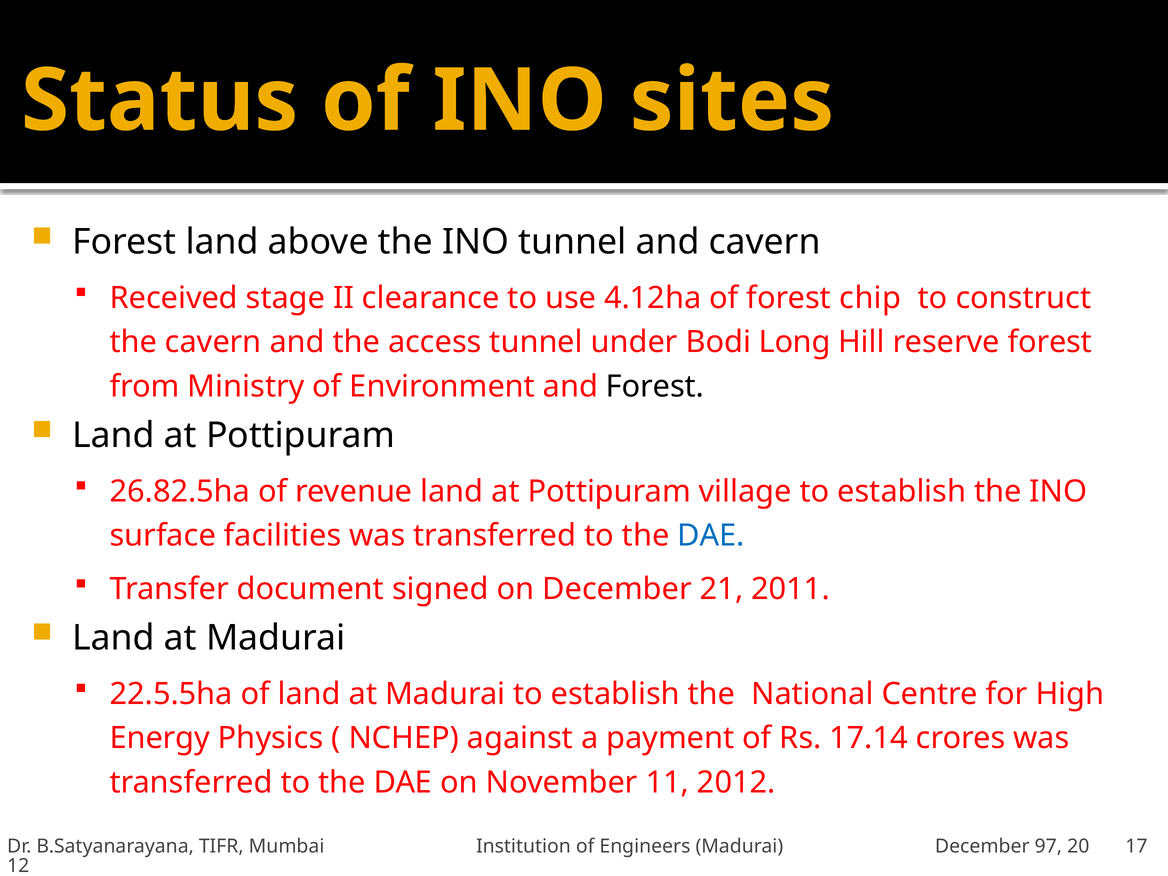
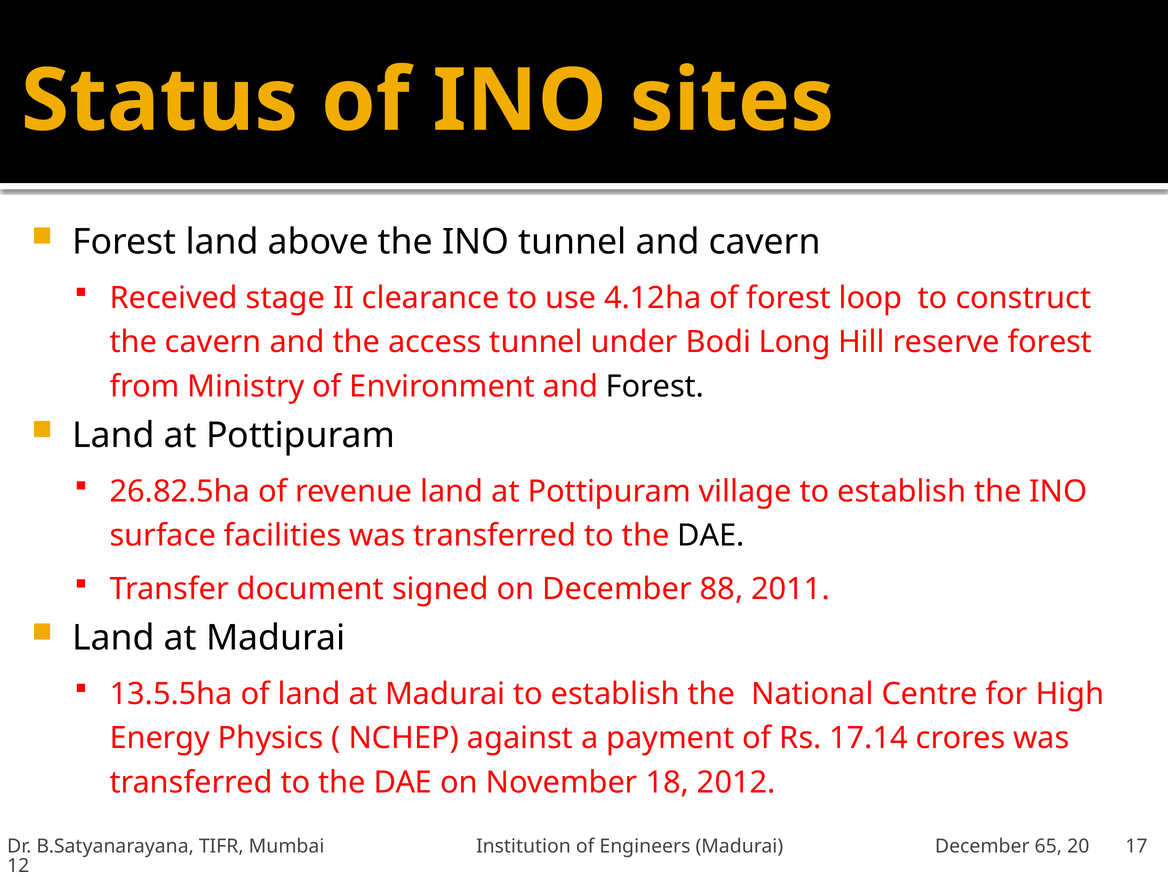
chip: chip -> loop
DAE at (711, 536) colour: blue -> black
21: 21 -> 88
22.5.5ha: 22.5.5ha -> 13.5.5ha
11: 11 -> 18
97: 97 -> 65
